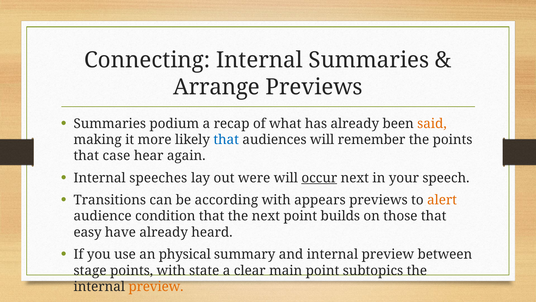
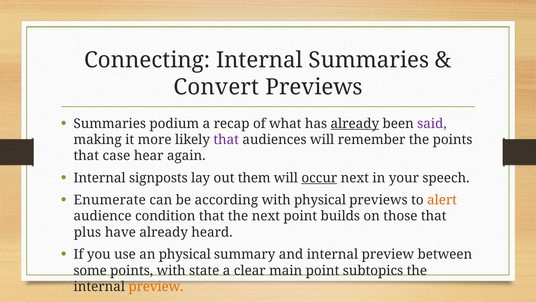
Arrange: Arrange -> Convert
already at (355, 123) underline: none -> present
said colour: orange -> purple
that at (226, 139) colour: blue -> purple
speeches: speeches -> signposts
were: were -> them
Transitions: Transitions -> Enumerate
with appears: appears -> physical
easy: easy -> plus
stage: stage -> some
